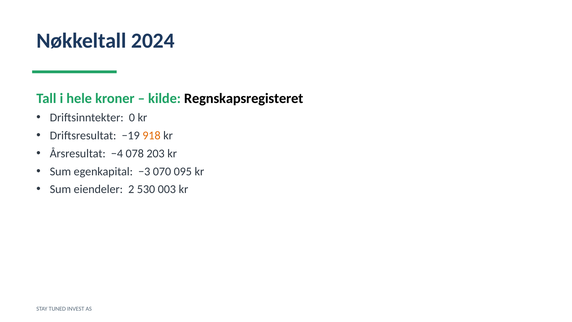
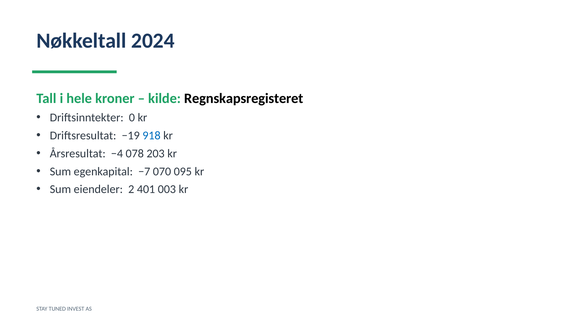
918 colour: orange -> blue
−3: −3 -> −7
530: 530 -> 401
